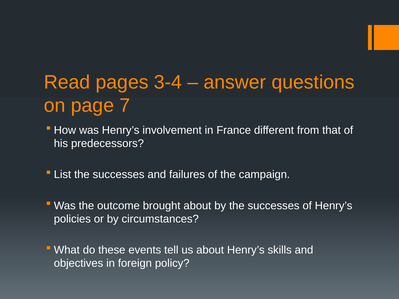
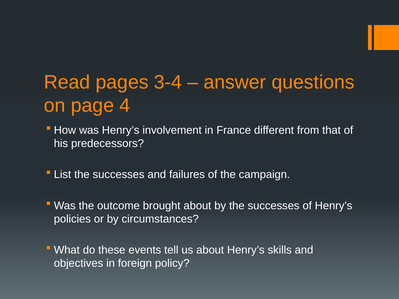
7: 7 -> 4
